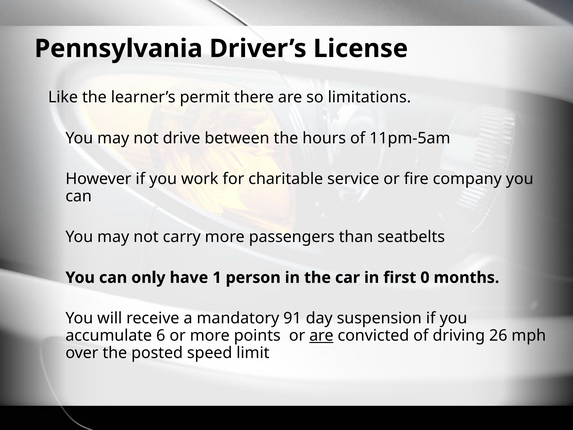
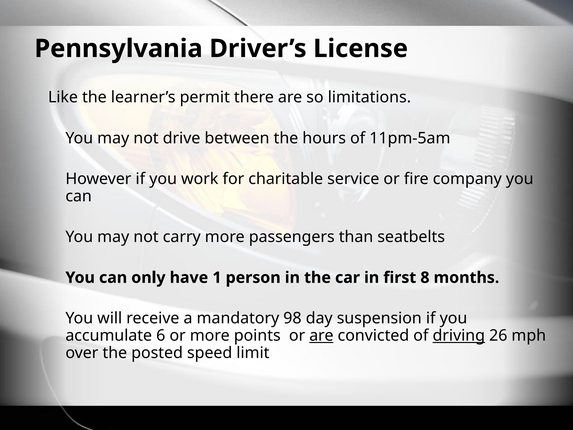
0: 0 -> 8
91: 91 -> 98
driving underline: none -> present
